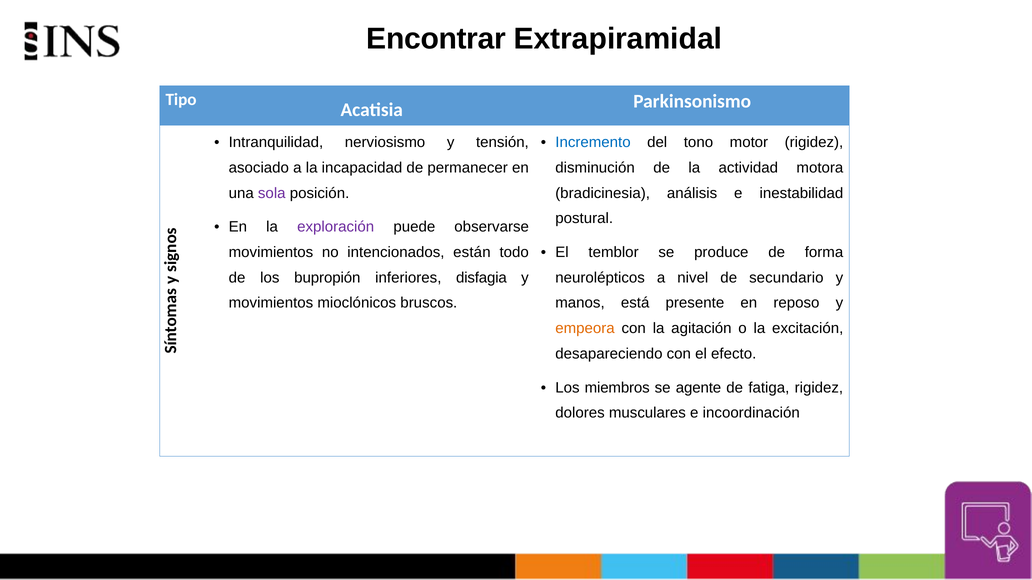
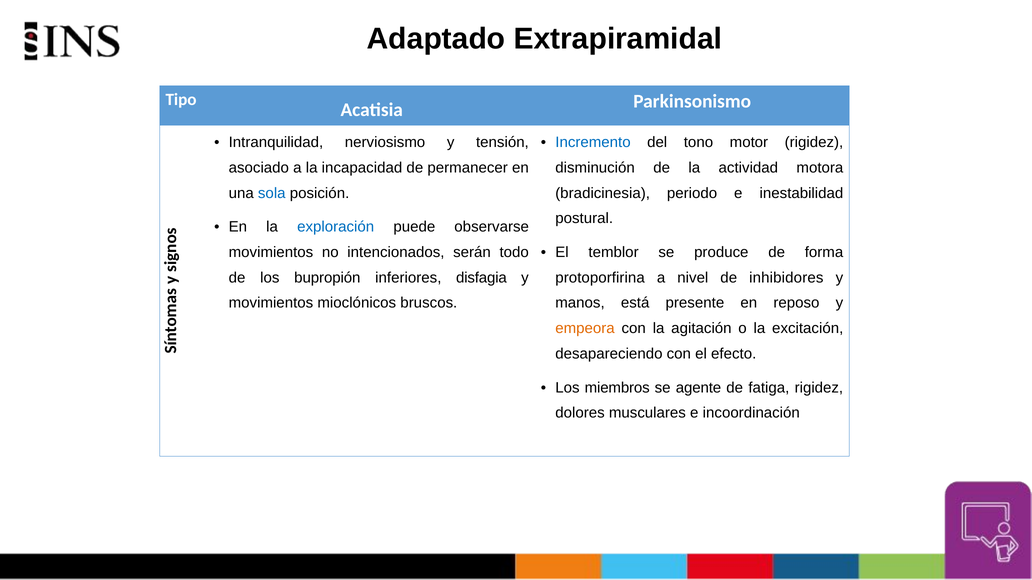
Encontrar: Encontrar -> Adaptado
sola colour: purple -> blue
análisis: análisis -> periodo
exploración colour: purple -> blue
están: están -> serán
neurolépticos: neurolépticos -> protoporfirina
secundario: secundario -> inhibidores
